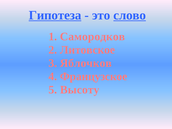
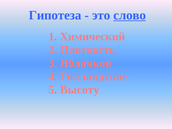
Гипотеза underline: present -> none
Самородков: Самородков -> Химический
Литовское: Литовское -> Плотность
Французское: Французское -> Голландское
